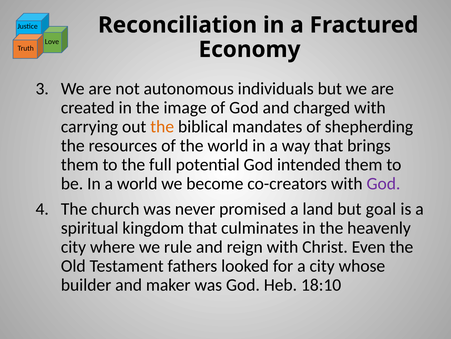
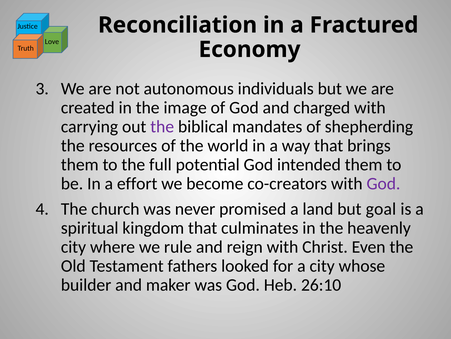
the at (162, 126) colour: orange -> purple
a world: world -> effort
18:10: 18:10 -> 26:10
